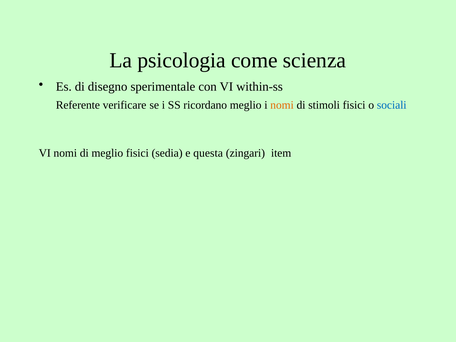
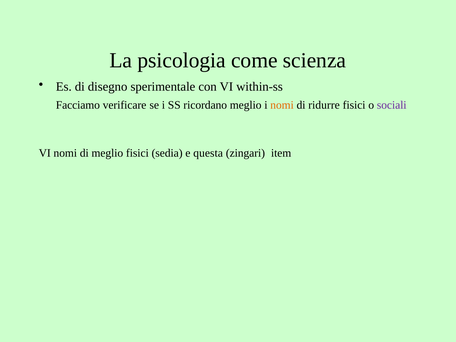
Referente: Referente -> Facciamo
stimoli: stimoli -> ridurre
sociali colour: blue -> purple
